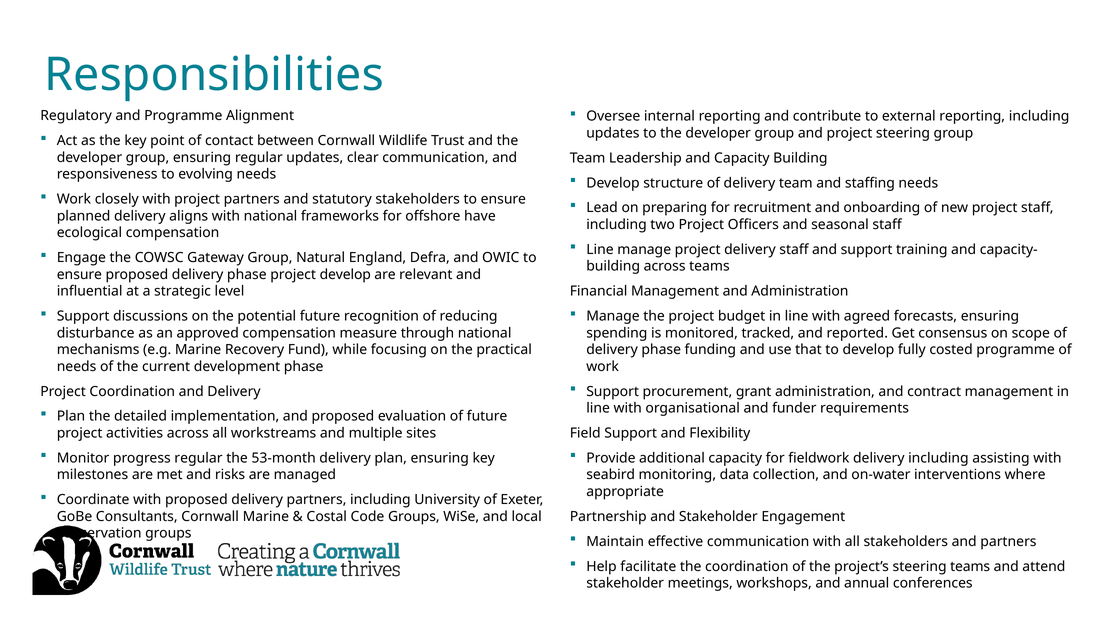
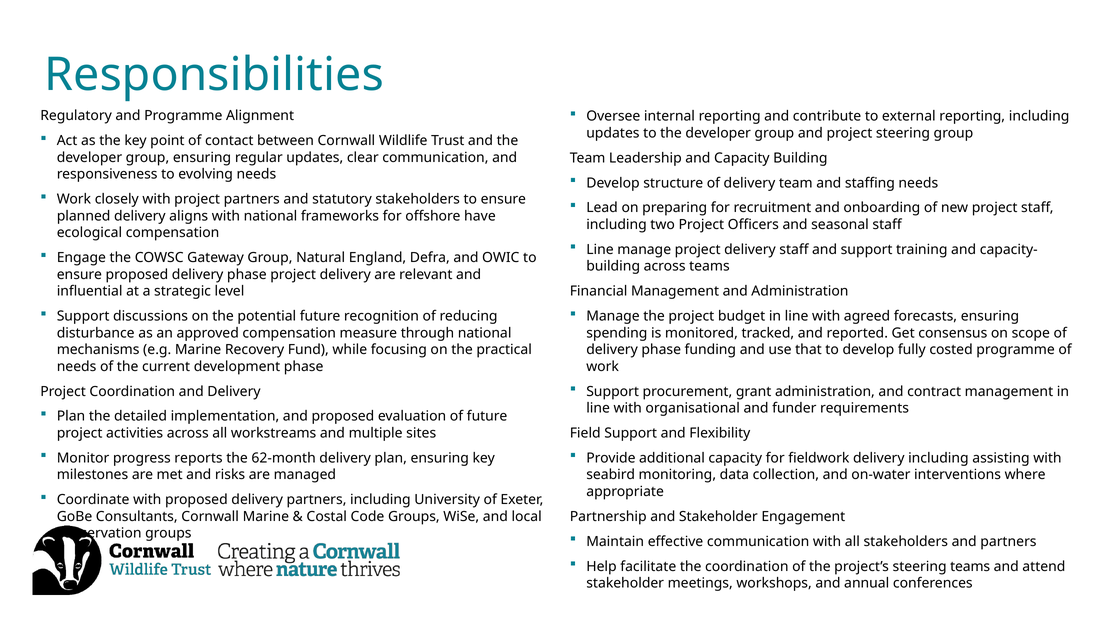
phase project develop: develop -> delivery
progress regular: regular -> reports
53-month: 53-month -> 62-month
